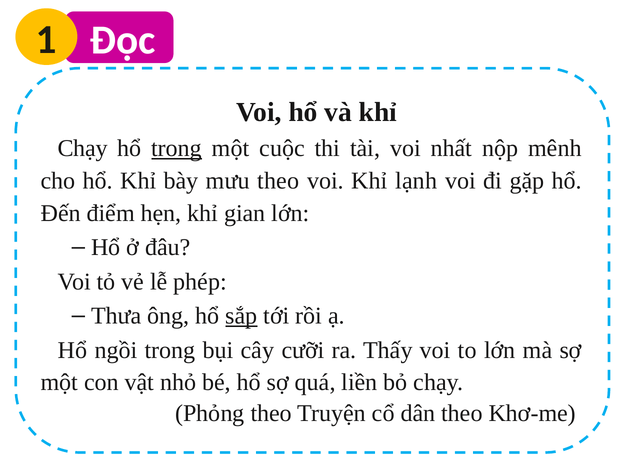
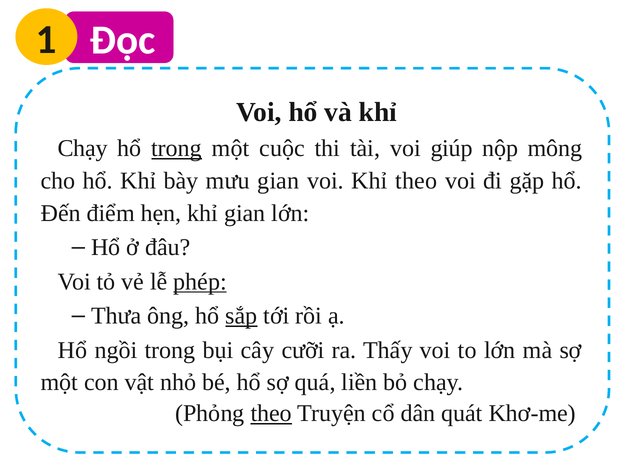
nhất: nhất -> giúp
mênh: mênh -> mông
mưu theo: theo -> gian
Khỉ lạnh: lạnh -> theo
phép underline: none -> present
theo at (271, 413) underline: none -> present
dân theo: theo -> quát
